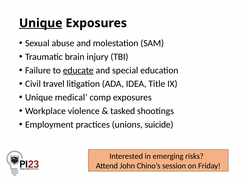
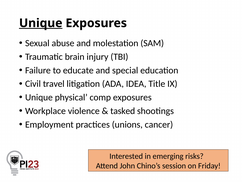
educate underline: present -> none
medical: medical -> physical
suicide: suicide -> cancer
